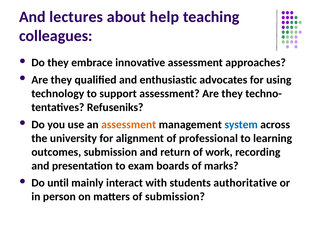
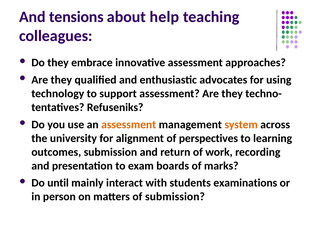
lectures: lectures -> tensions
system colour: blue -> orange
professional: professional -> perspectives
authoritative: authoritative -> examinations
